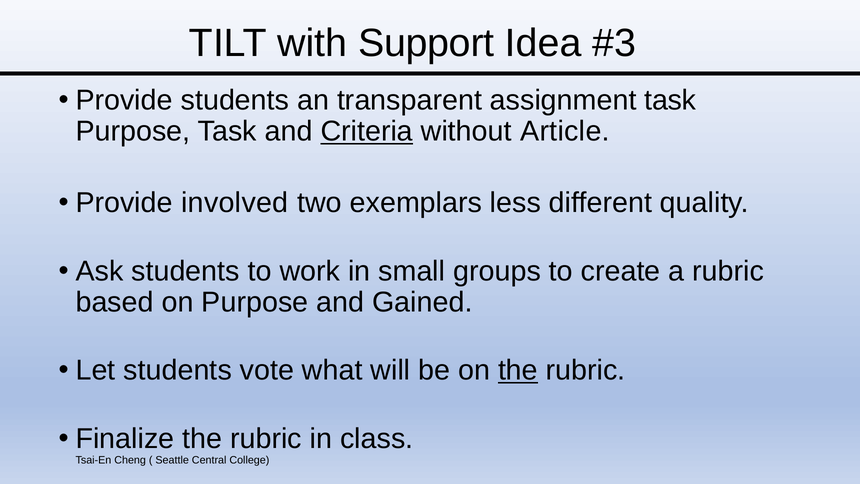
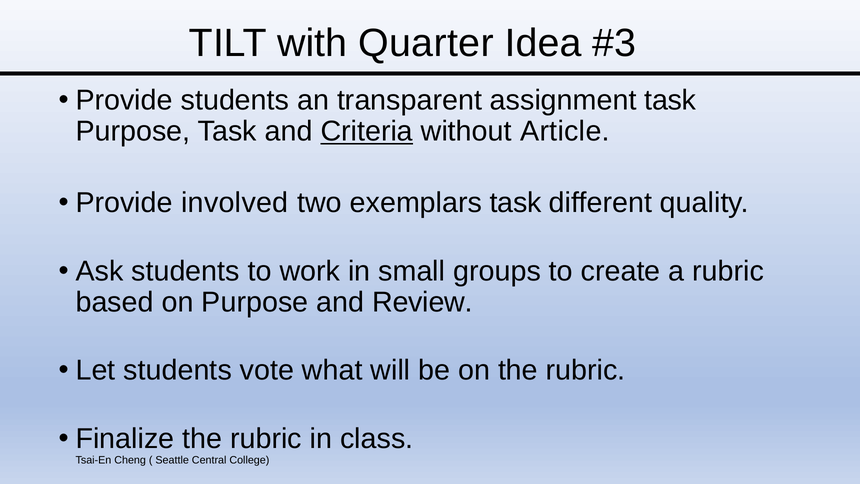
Support: Support -> Quarter
exemplars less: less -> task
Gained: Gained -> Review
the at (518, 370) underline: present -> none
